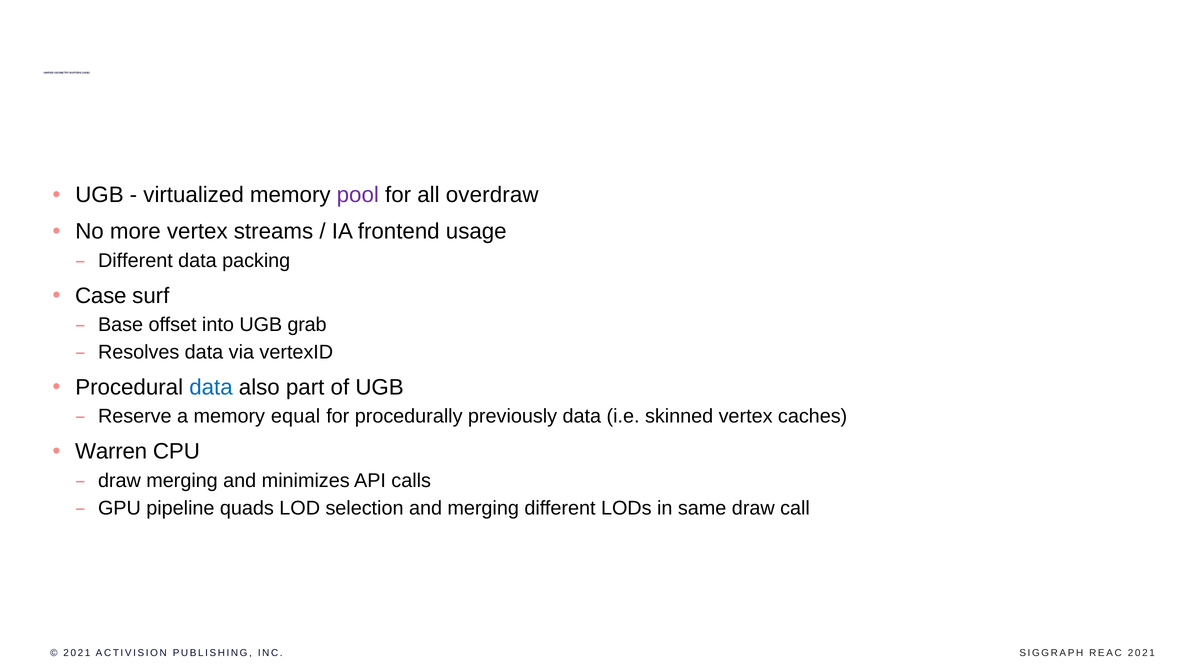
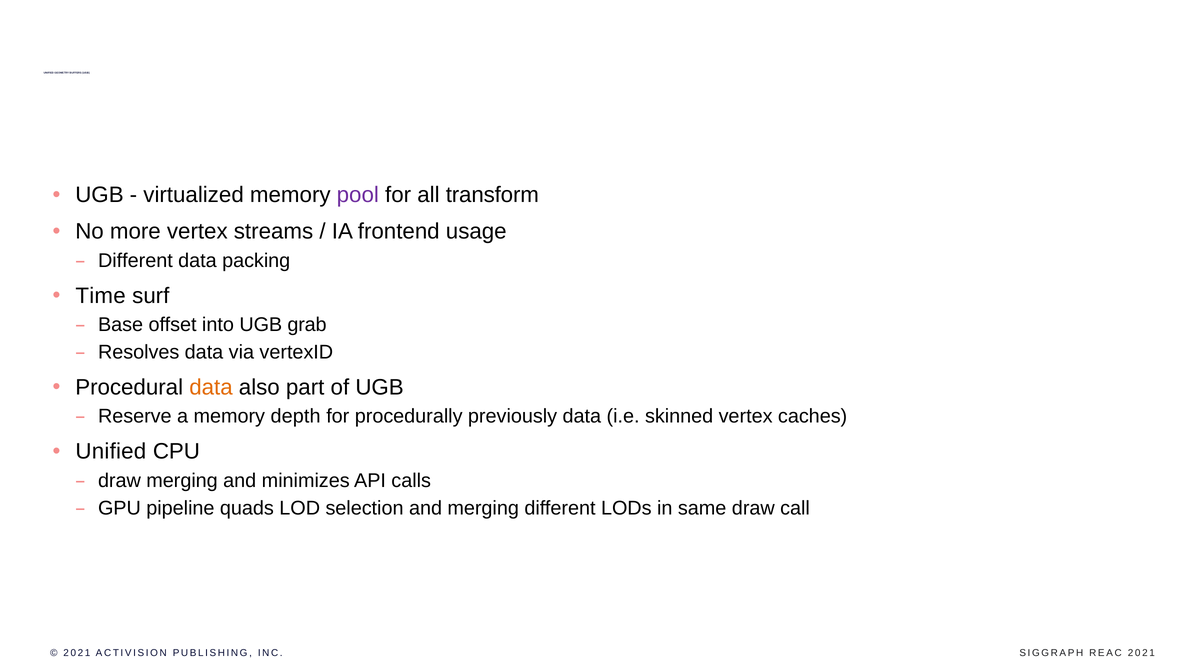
overdraw: overdraw -> transform
Case: Case -> Time
data at (211, 387) colour: blue -> orange
equal: equal -> depth
Warren at (111, 451): Warren -> Unified
